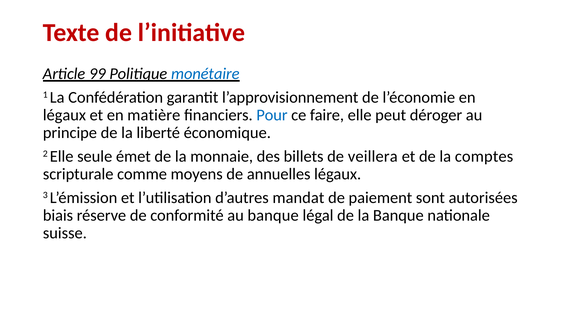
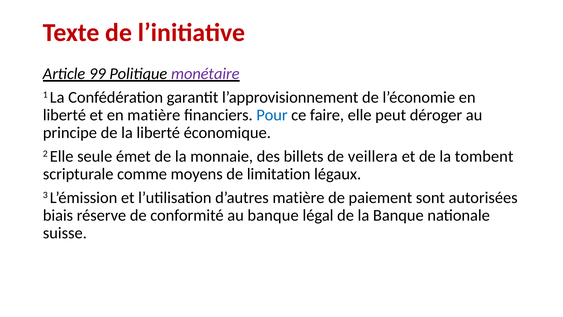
monétaire colour: blue -> purple
légaux at (64, 115): légaux -> liberté
comptes: comptes -> tombent
annuelles: annuelles -> limitation
d’autres mandat: mandat -> matière
